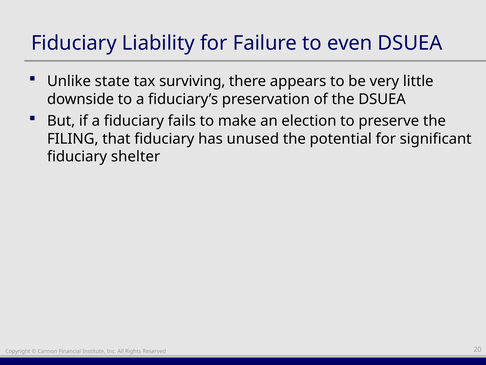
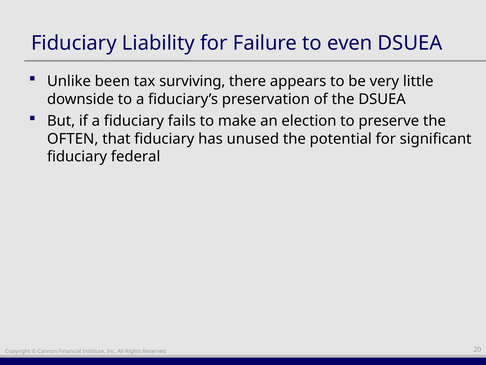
state: state -> been
FILING: FILING -> OFTEN
shelter: shelter -> federal
